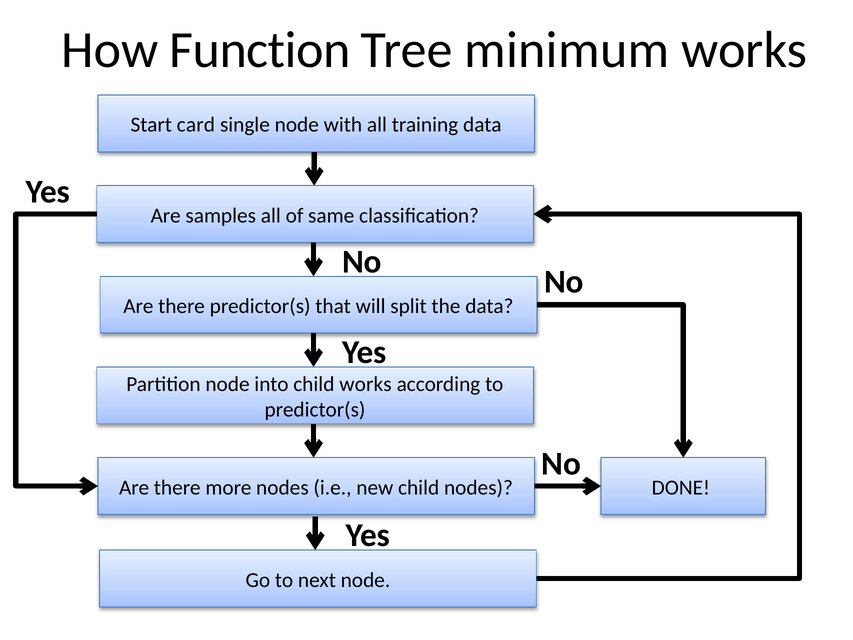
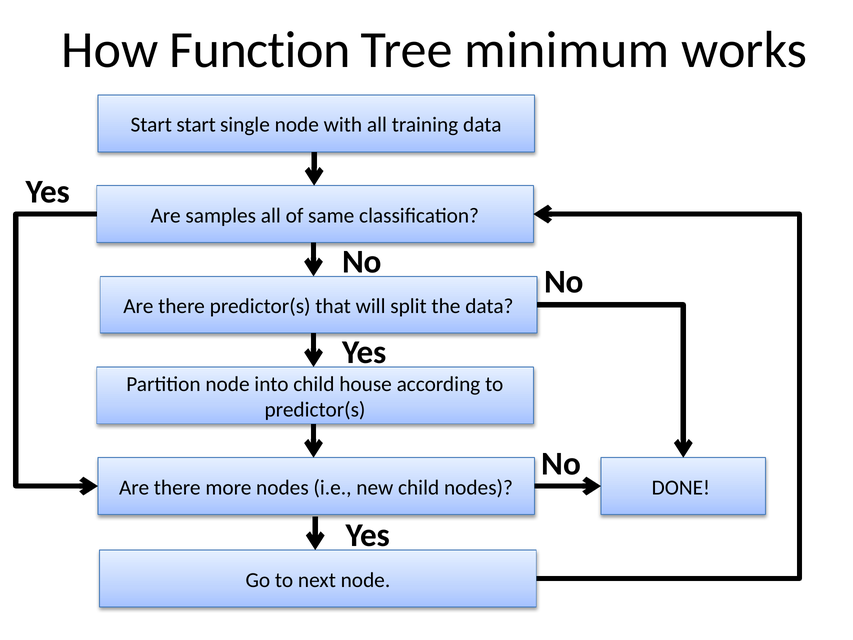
Start card: card -> start
child works: works -> house
